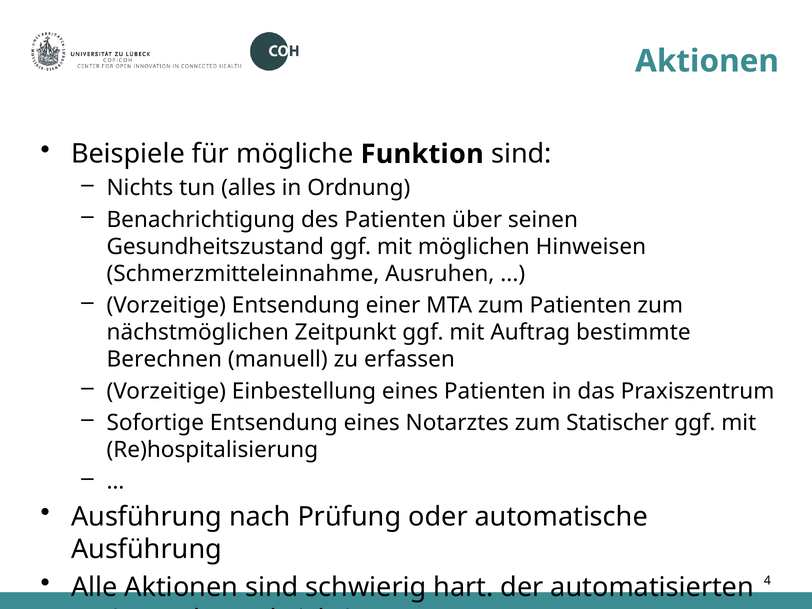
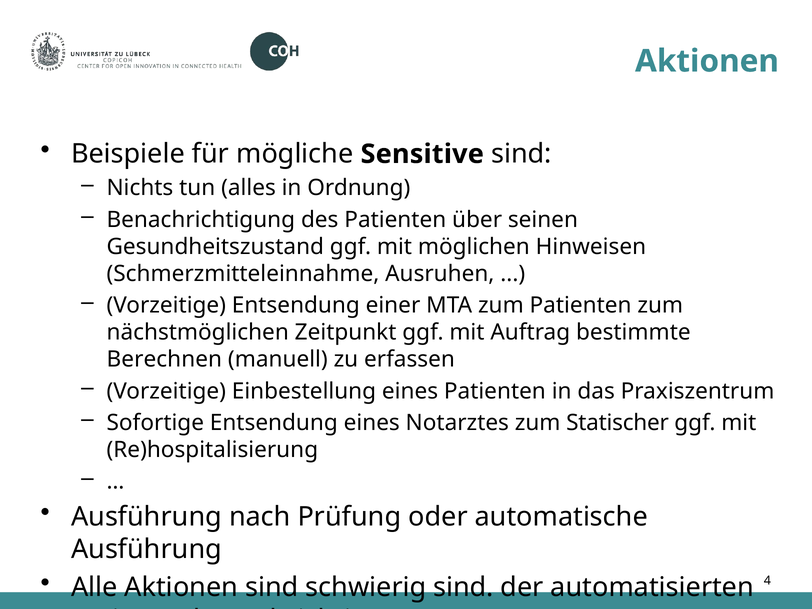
Funktion: Funktion -> Sensitive
schwierig hart: hart -> sind
